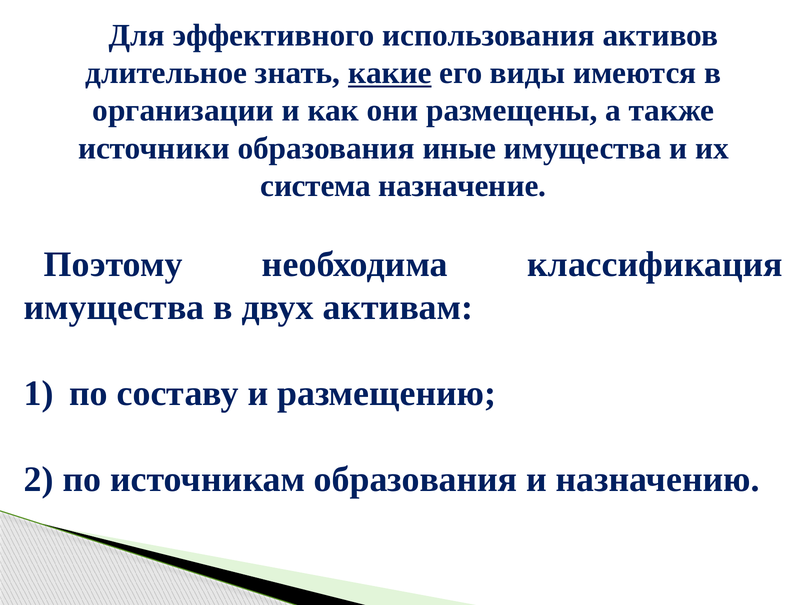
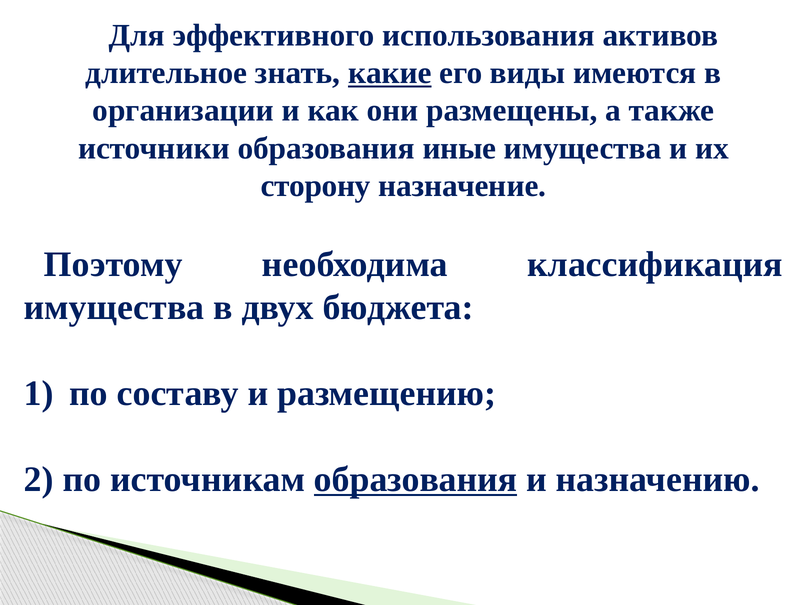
система: система -> сторону
активам: активам -> бюджета
образования at (416, 480) underline: none -> present
